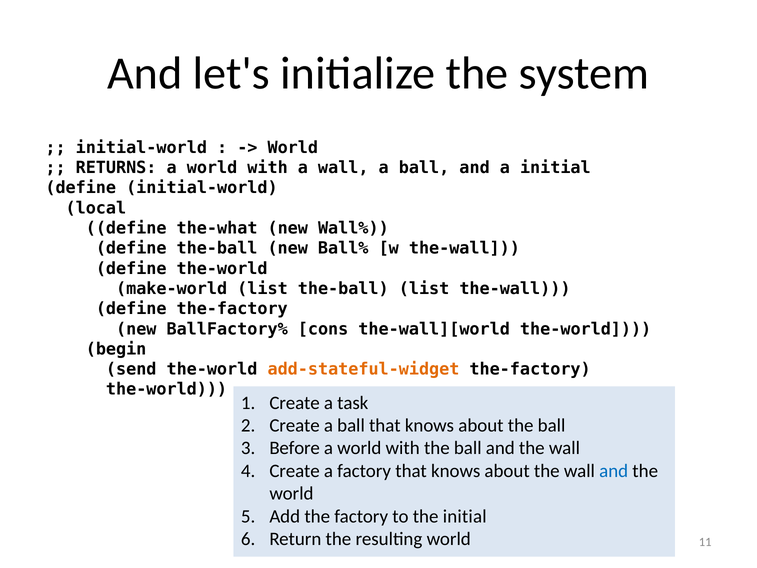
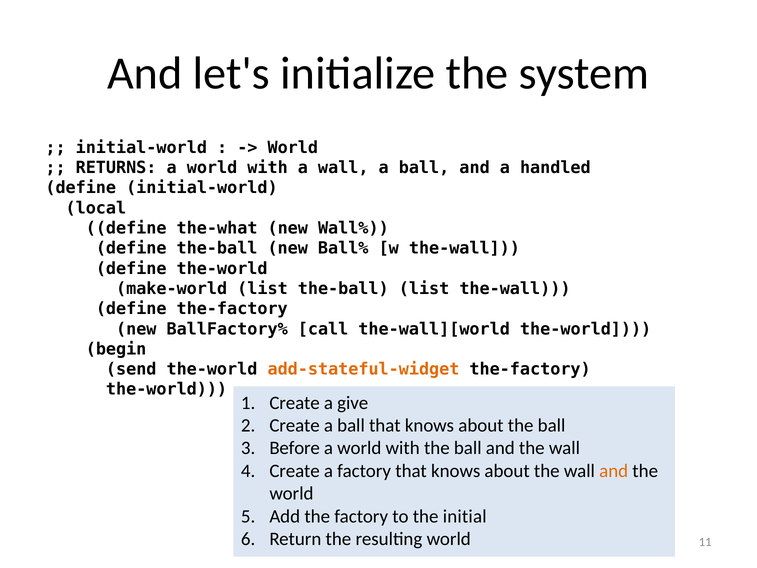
a initial: initial -> handled
cons: cons -> call
task: task -> give
and at (614, 471) colour: blue -> orange
